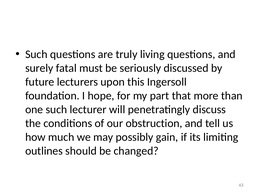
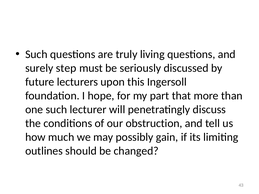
fatal: fatal -> step
